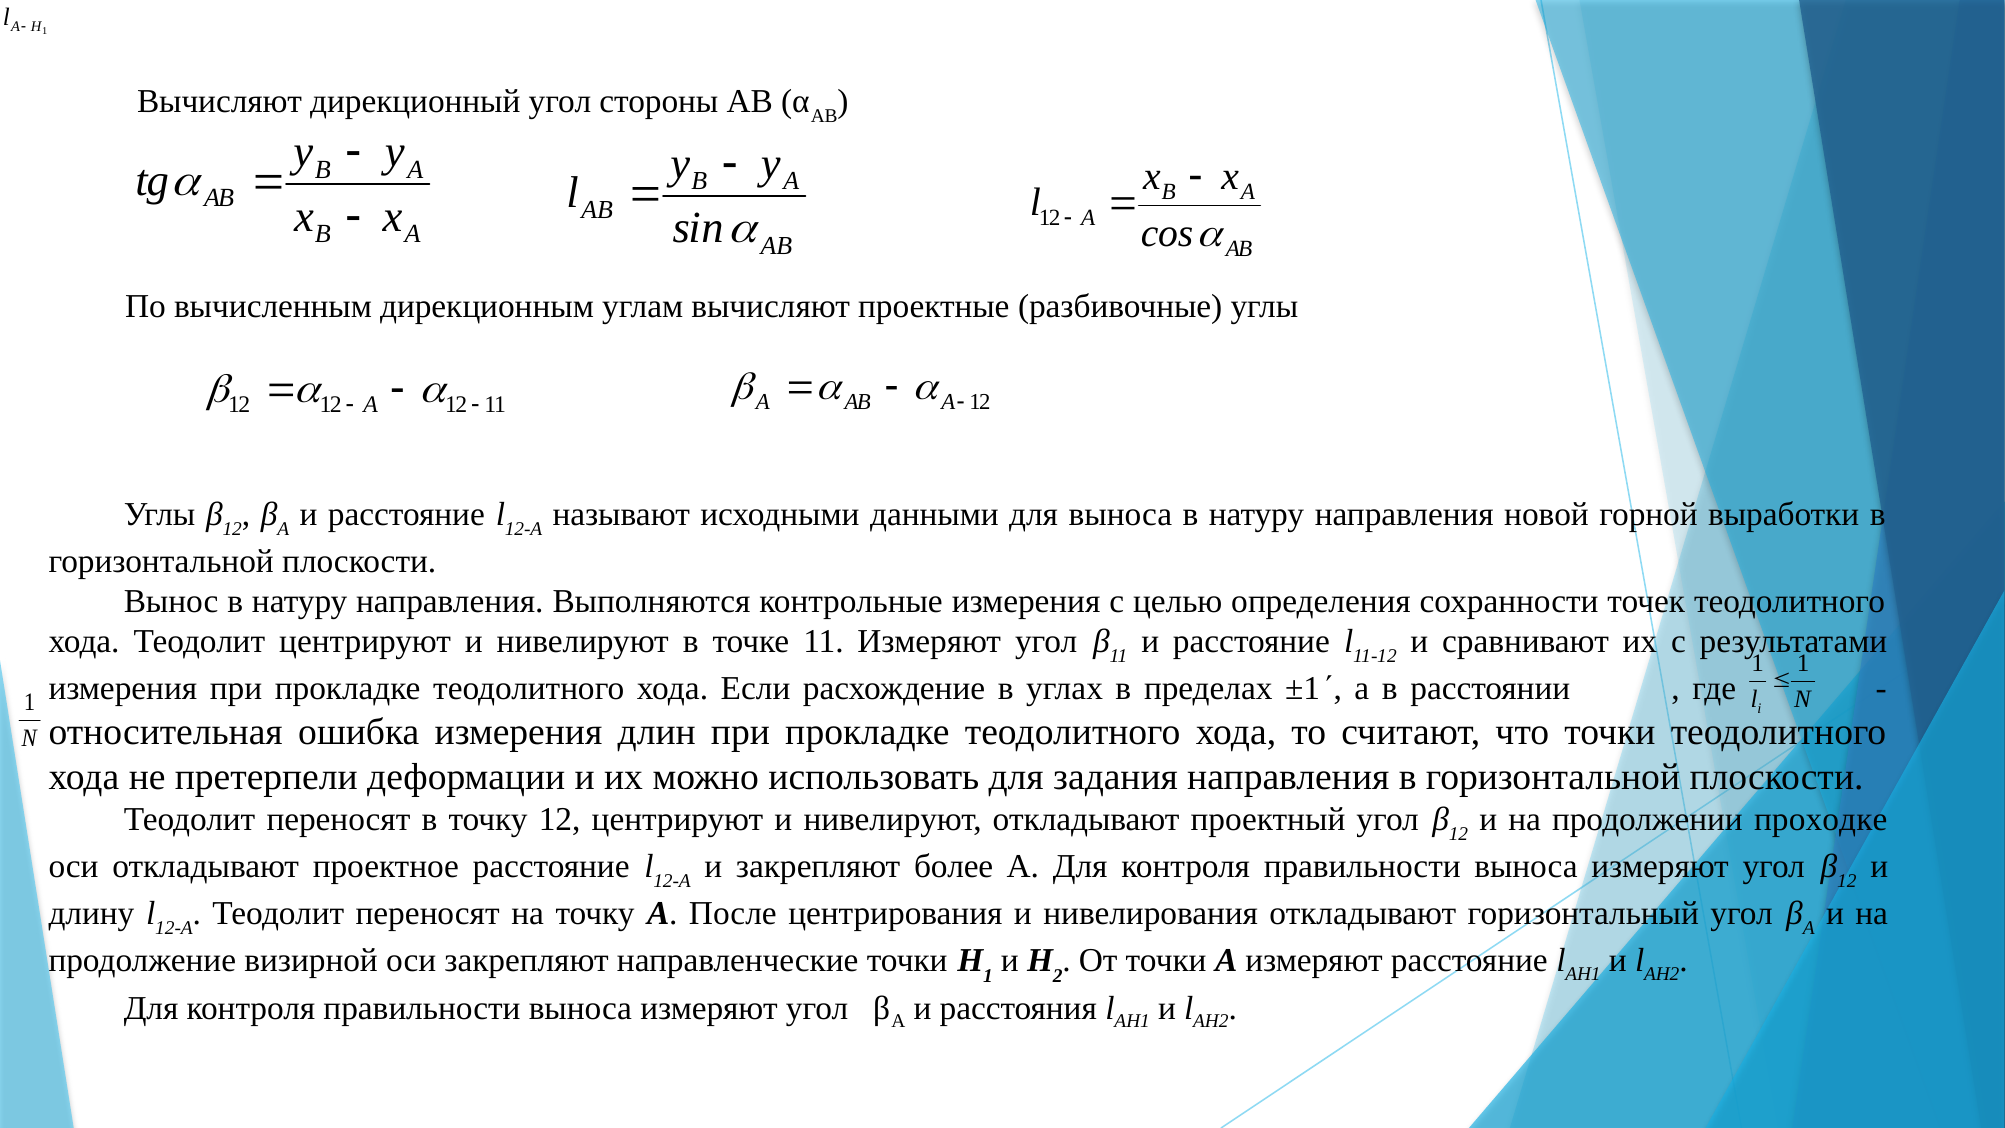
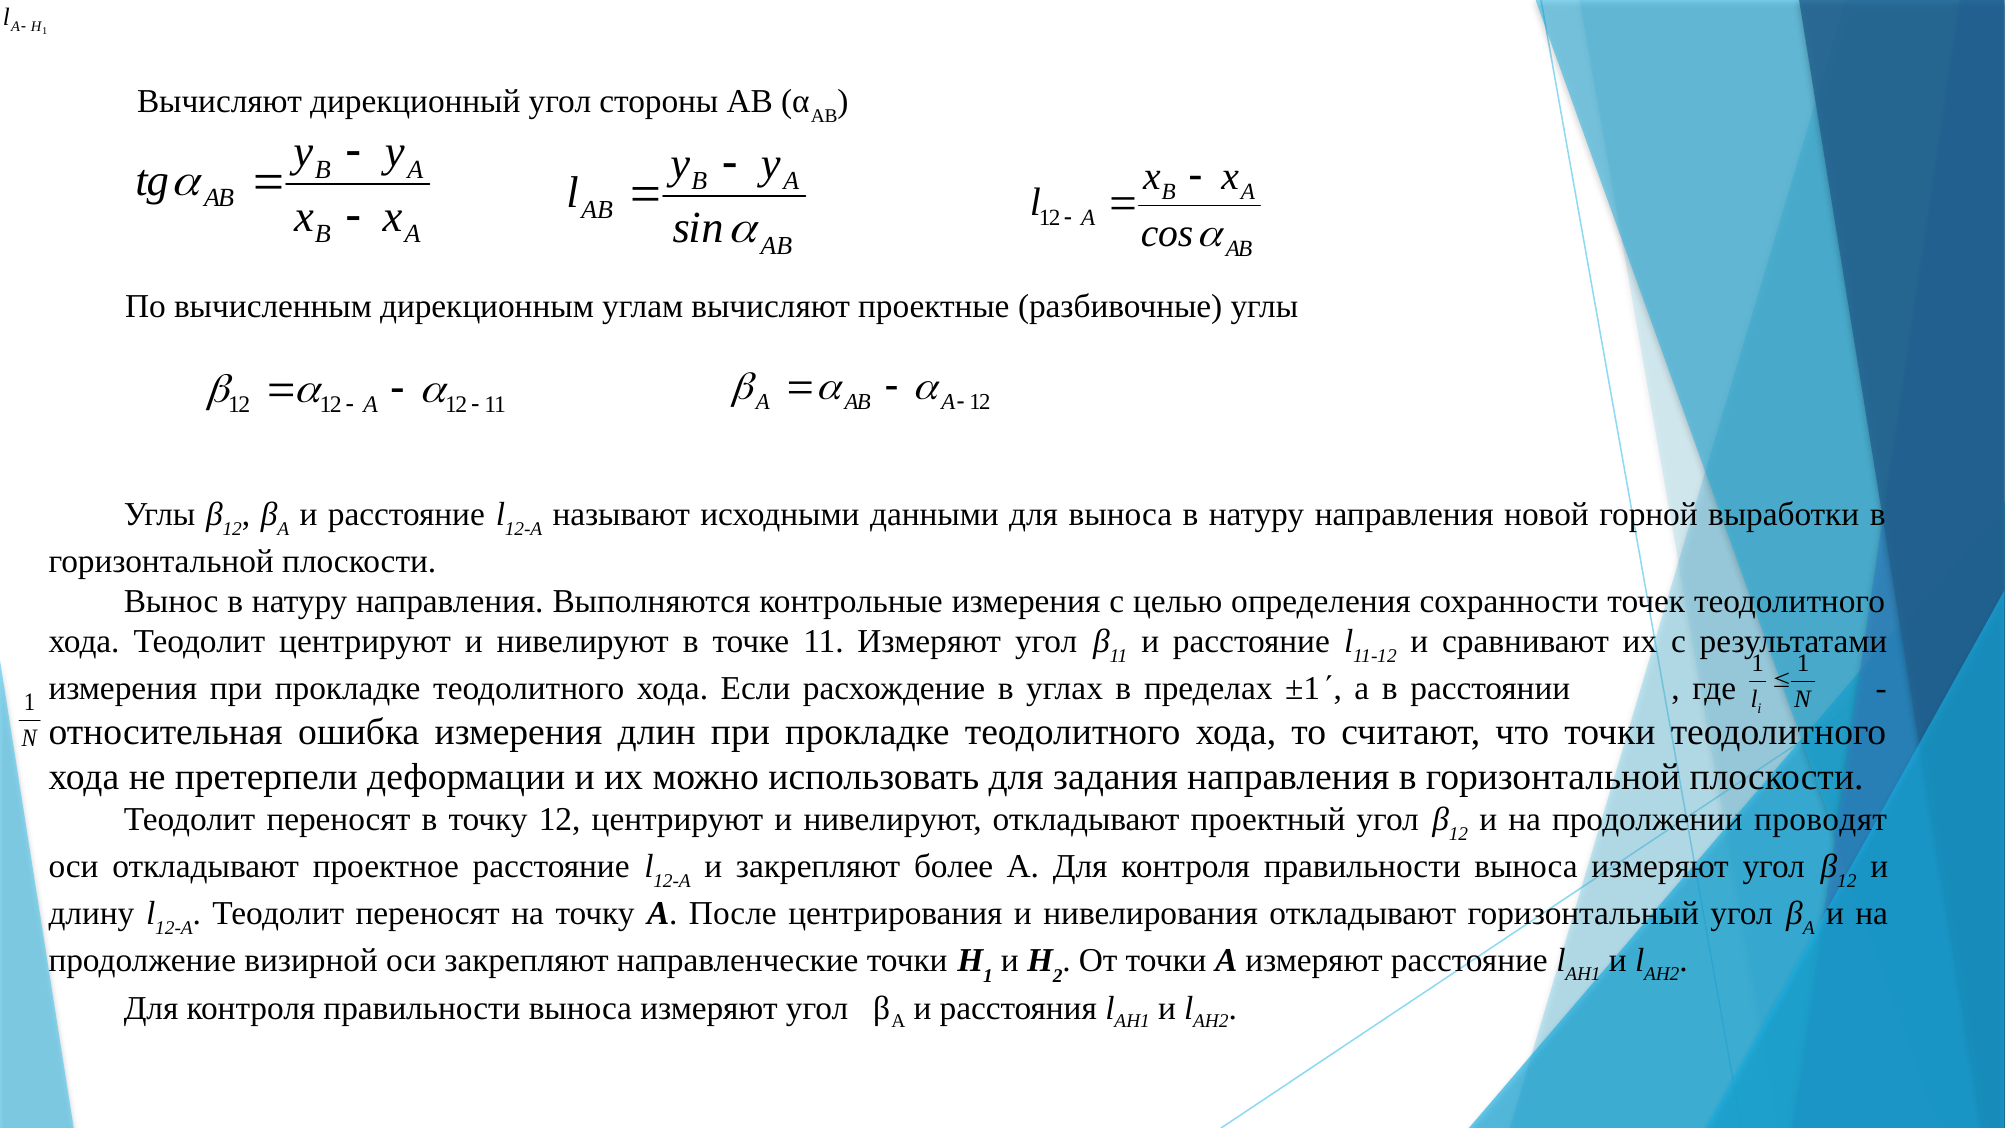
проходке: проходке -> проводят
